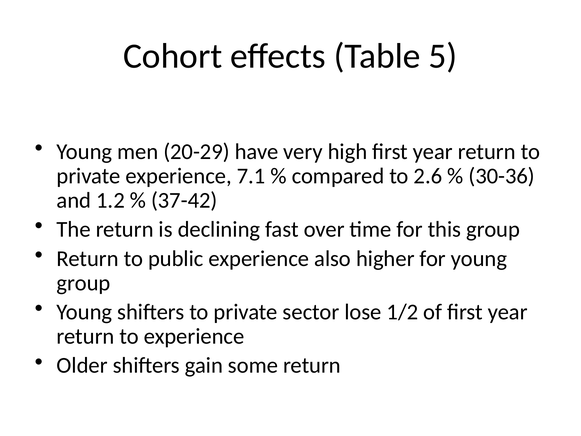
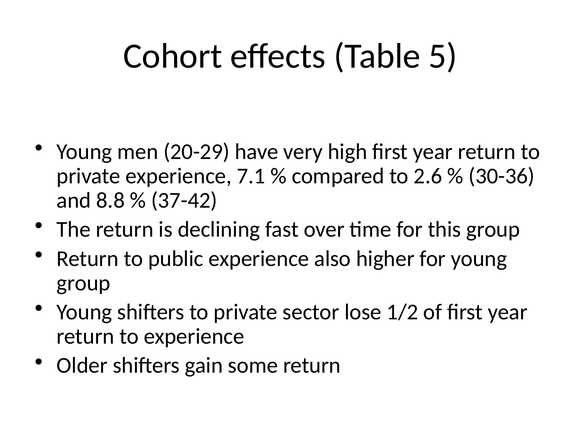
1.2: 1.2 -> 8.8
